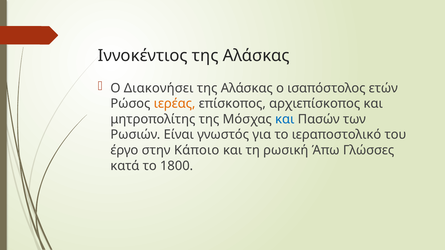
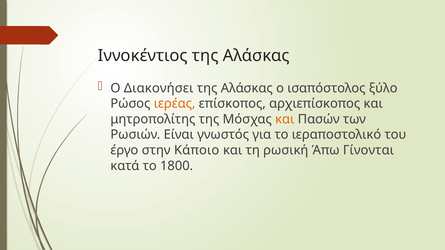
ετών: ετών -> ξύλο
και at (285, 119) colour: blue -> orange
Γλώσσες: Γλώσσες -> Γίνονται
